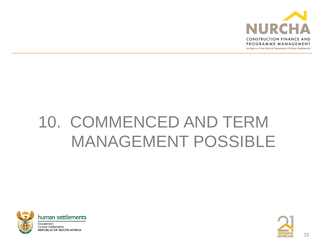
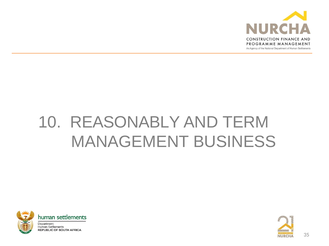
COMMENCED: COMMENCED -> REASONABLY
POSSIBLE: POSSIBLE -> BUSINESS
